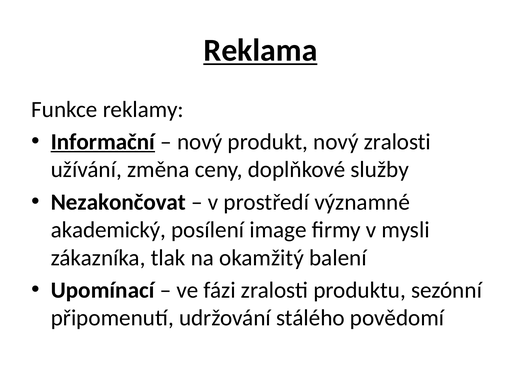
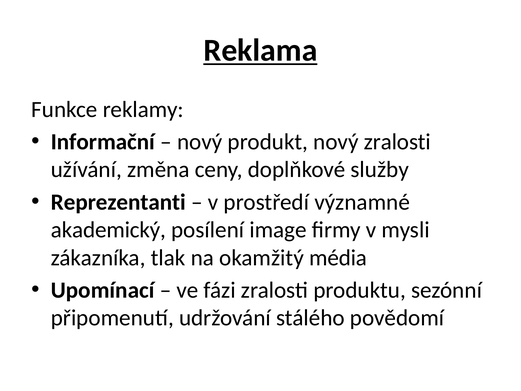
Informační underline: present -> none
Nezakončovat: Nezakončovat -> Reprezentanti
balení: balení -> média
